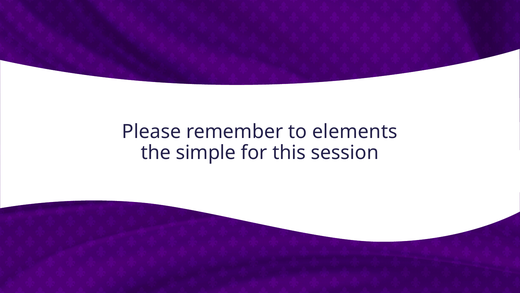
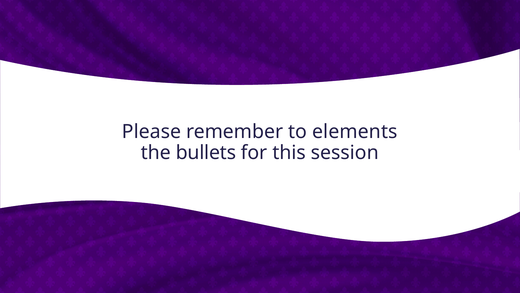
simple: simple -> bullets
